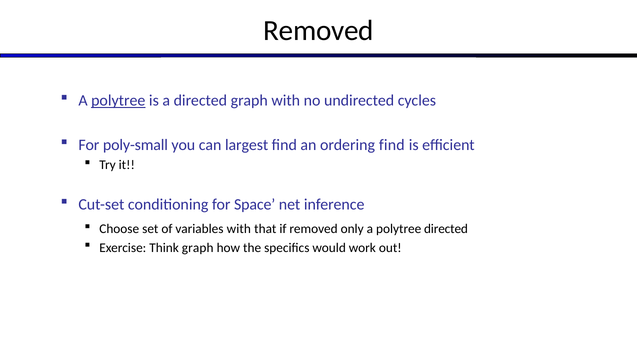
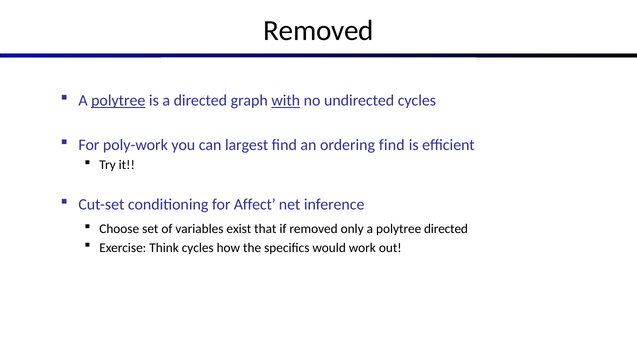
with at (286, 101) underline: none -> present
poly-small: poly-small -> poly-work
Space: Space -> Affect
variables with: with -> exist
Think graph: graph -> cycles
